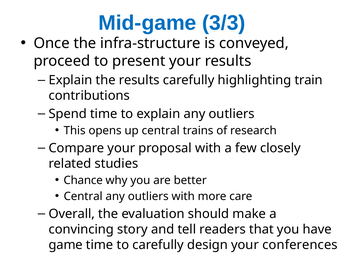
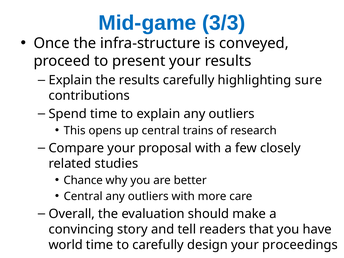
train: train -> sure
game: game -> world
conferences: conferences -> proceedings
